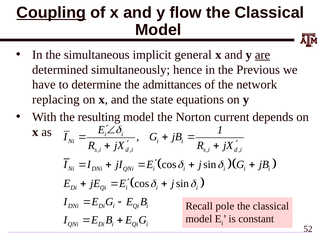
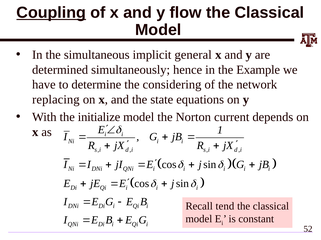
are underline: present -> none
Previous: Previous -> Example
admittances: admittances -> considering
resulting: resulting -> initialize
pole: pole -> tend
